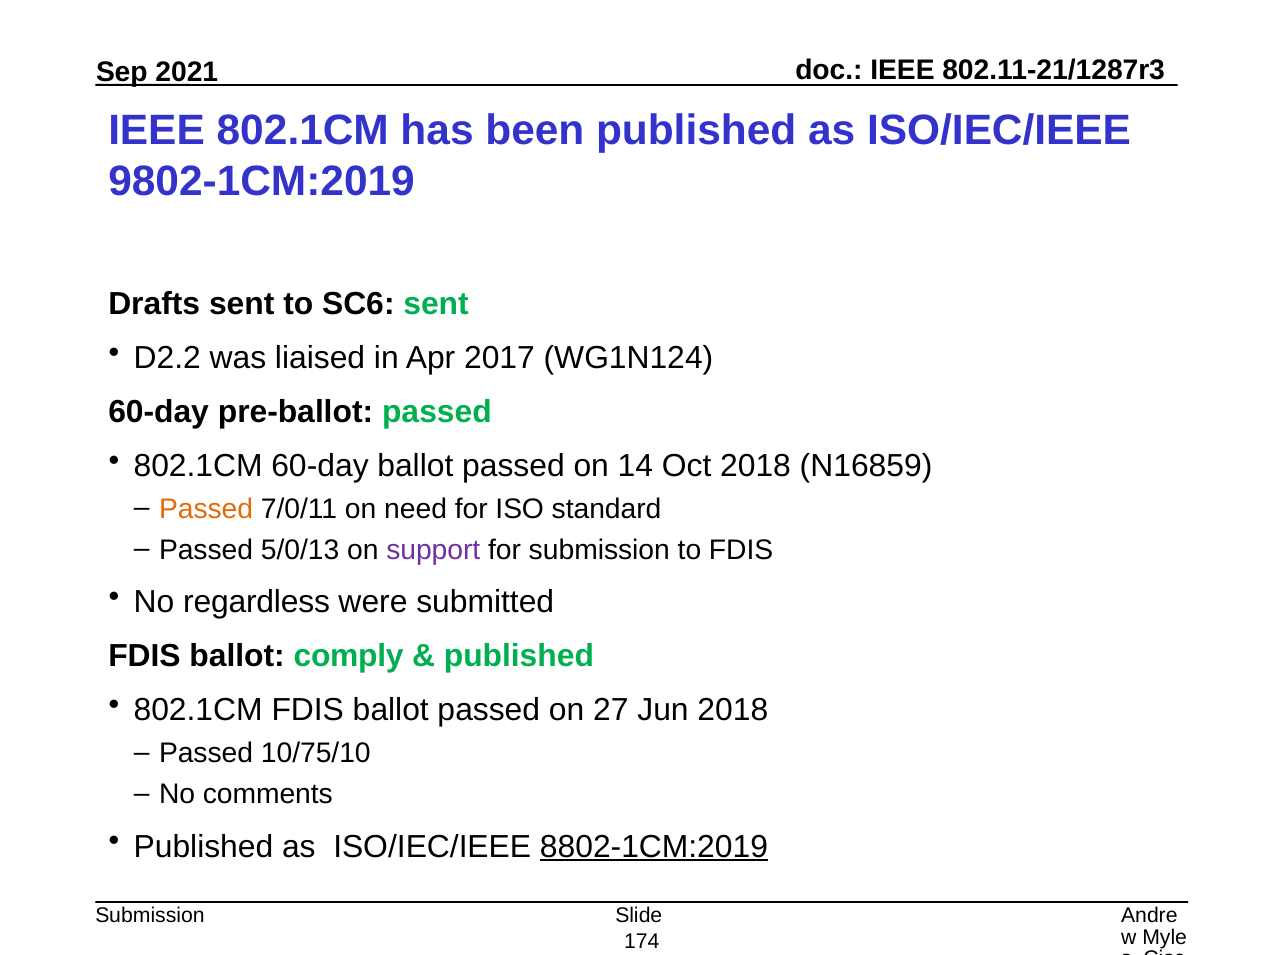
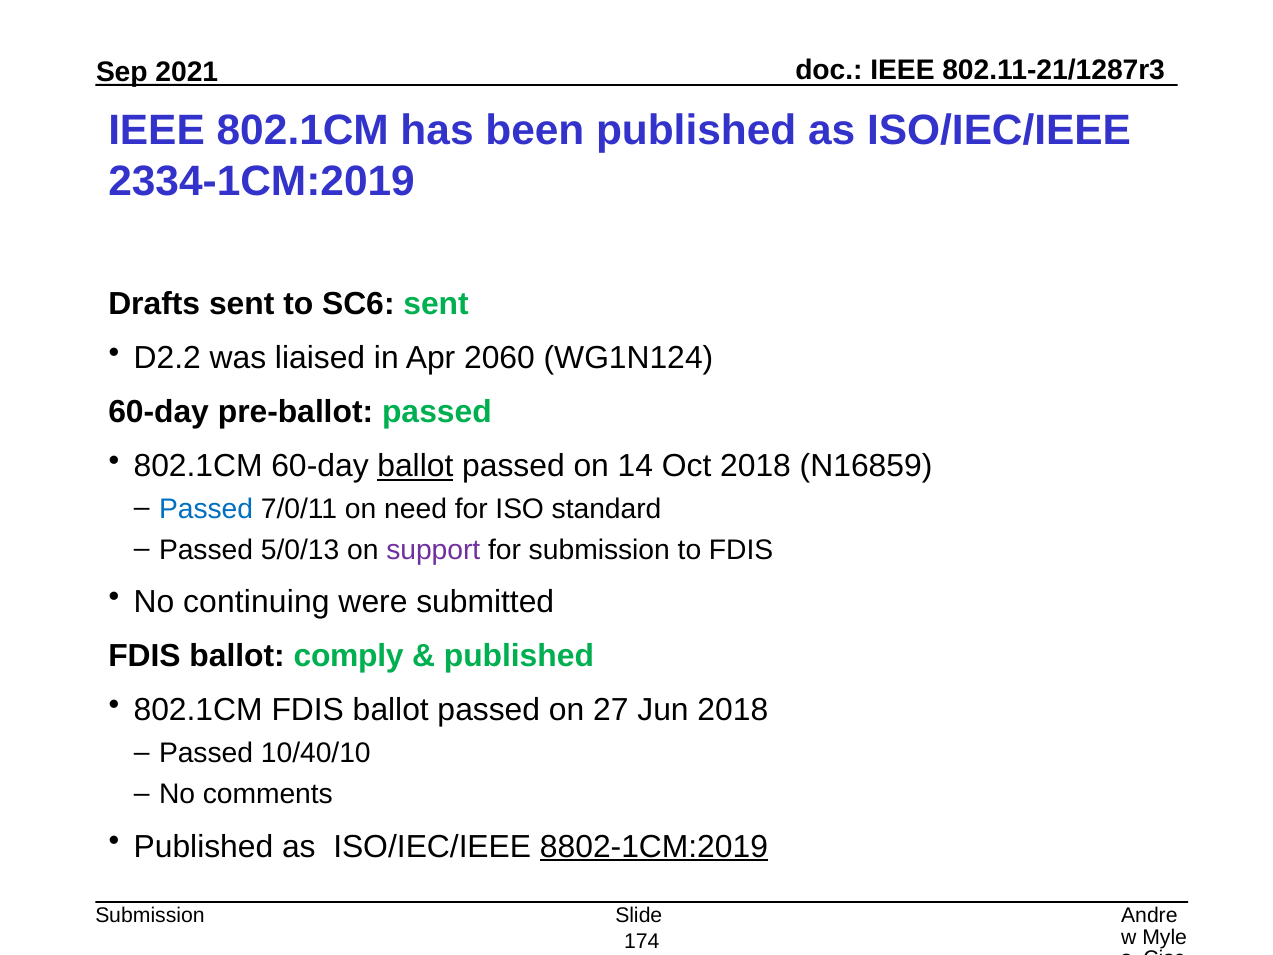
9802-1CM:2019: 9802-1CM:2019 -> 2334-1CM:2019
2017: 2017 -> 2060
ballot at (415, 466) underline: none -> present
Passed at (206, 509) colour: orange -> blue
regardless: regardless -> continuing
10/75/10: 10/75/10 -> 10/40/10
